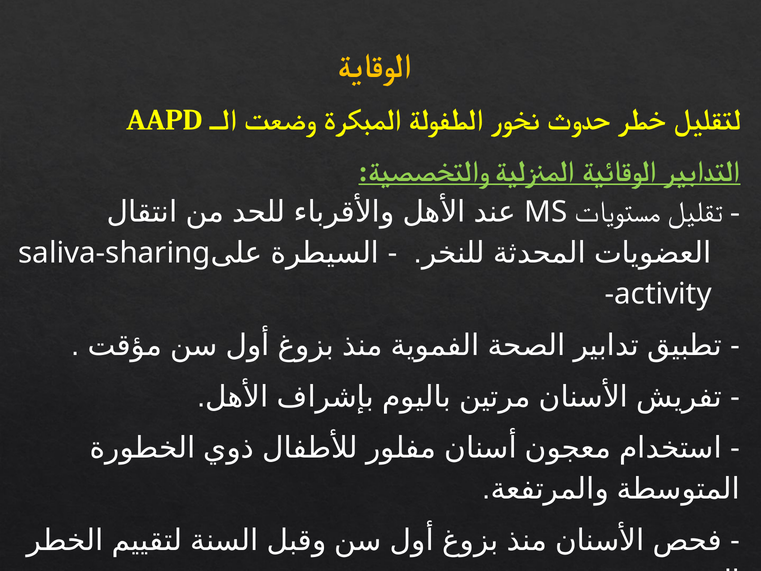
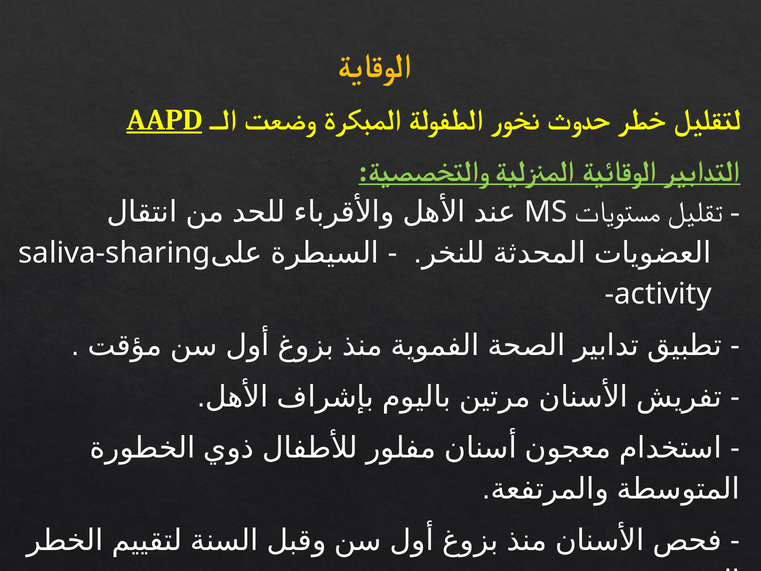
AAPD underline: none -> present
